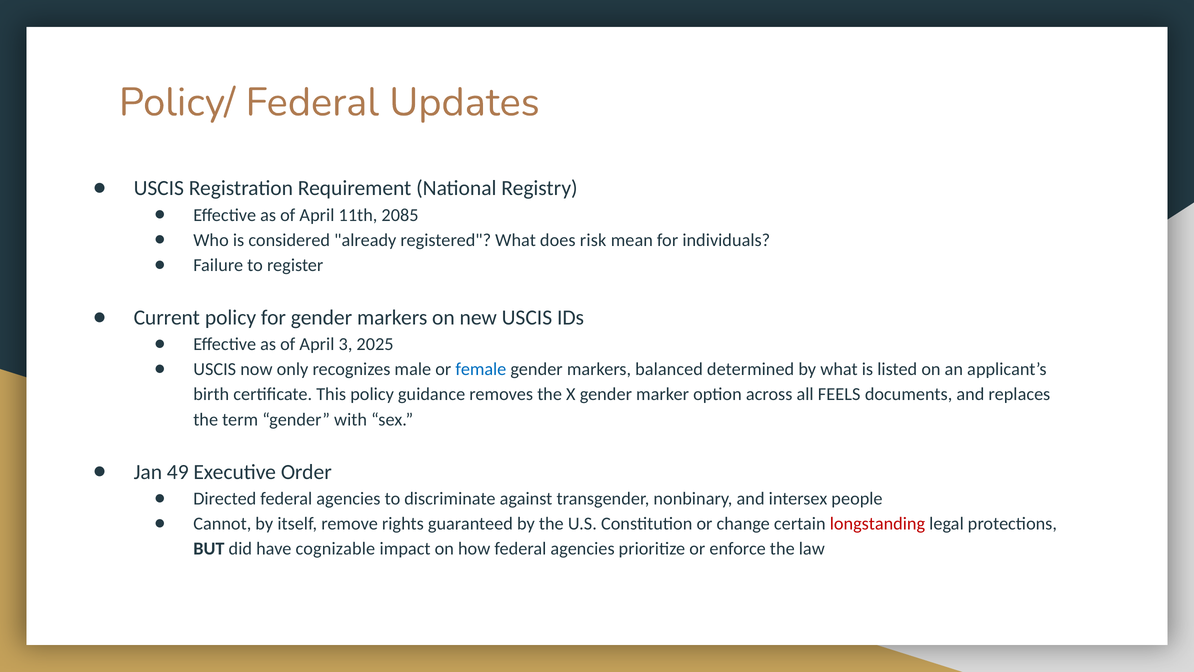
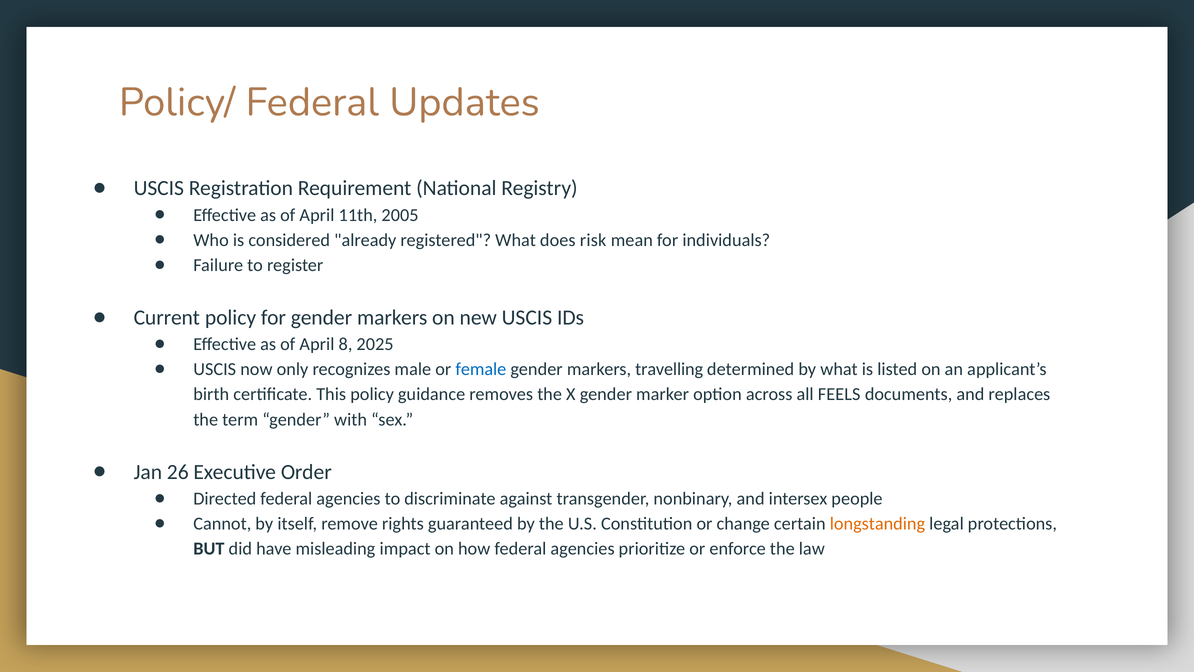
2085: 2085 -> 2005
3: 3 -> 8
balanced: balanced -> travelling
49: 49 -> 26
longstanding colour: red -> orange
cognizable: cognizable -> misleading
